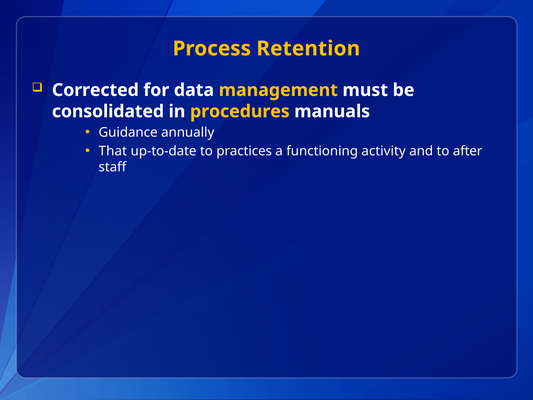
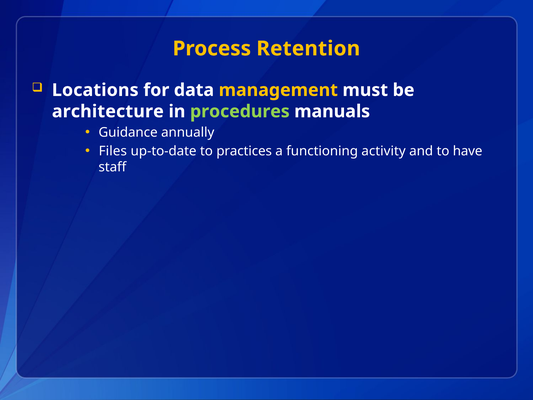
Corrected: Corrected -> Locations
consolidated: consolidated -> architecture
procedures colour: yellow -> light green
That: That -> Files
after: after -> have
